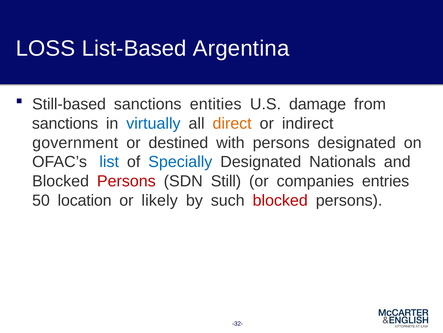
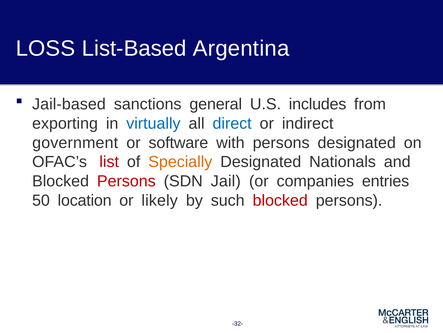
Still-based: Still-based -> Jail-based
entities: entities -> general
damage: damage -> includes
sanctions at (65, 123): sanctions -> exporting
direct colour: orange -> blue
destined: destined -> software
list colour: blue -> red
Specially colour: blue -> orange
Still: Still -> Jail
